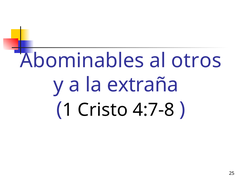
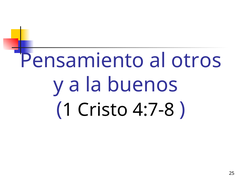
Abominables: Abominables -> Pensamiento
extraña: extraña -> buenos
